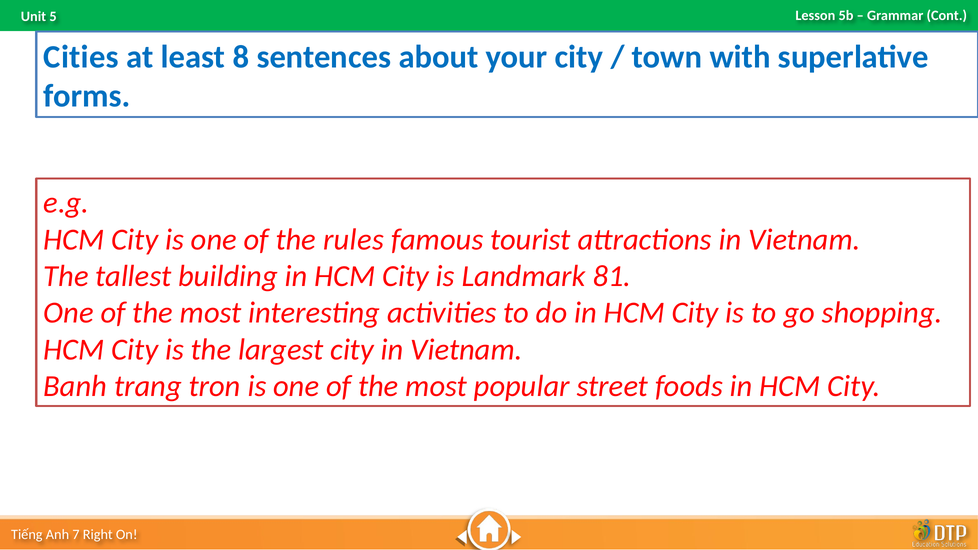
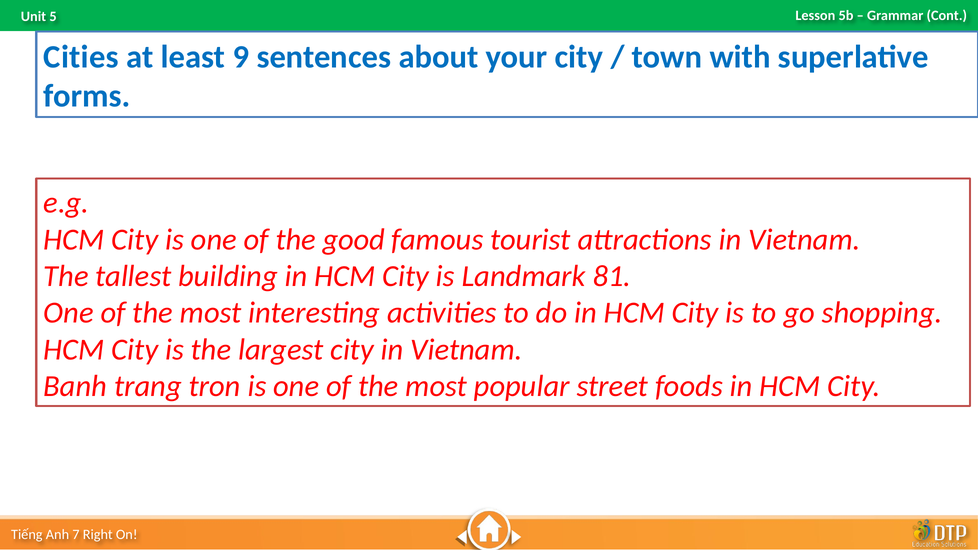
8: 8 -> 9
rules: rules -> good
